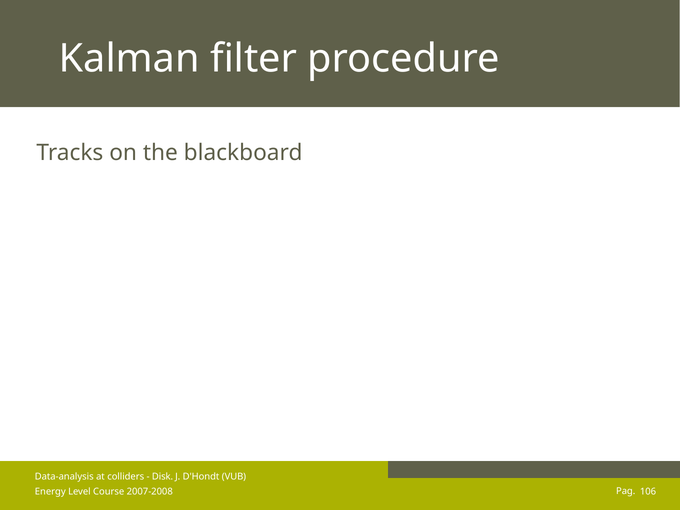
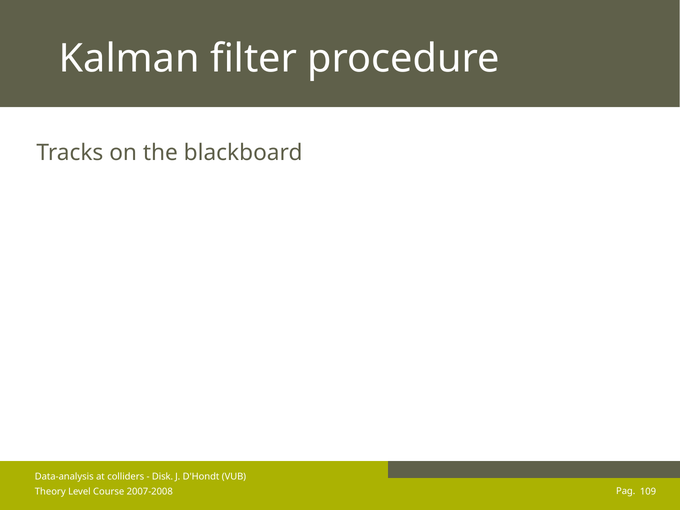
106: 106 -> 109
Energy: Energy -> Theory
